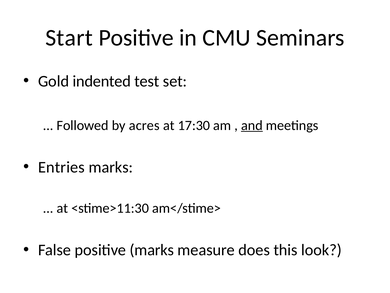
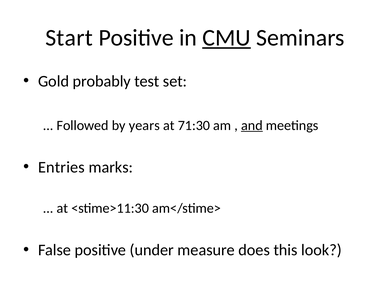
CMU underline: none -> present
indented: indented -> probably
acres: acres -> years
17:30: 17:30 -> 71:30
positive marks: marks -> under
